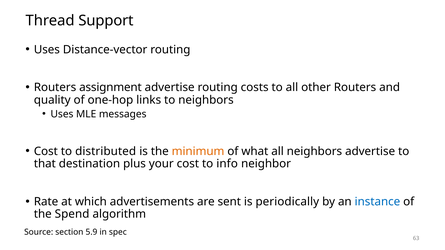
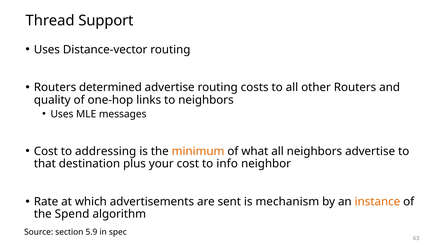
assignment: assignment -> determined
distributed: distributed -> addressing
periodically: periodically -> mechanism
instance colour: blue -> orange
